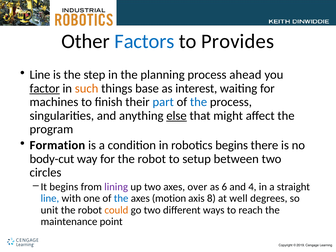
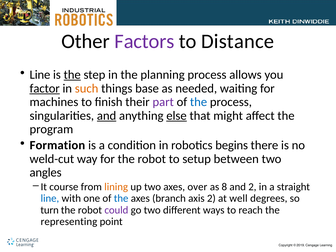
Factors colour: blue -> purple
Provides: Provides -> Distance
the at (72, 75) underline: none -> present
ahead: ahead -> allows
interest: interest -> needed
part colour: blue -> purple
and at (107, 116) underline: none -> present
body-cut: body-cut -> weld-cut
circles: circles -> angles
It begins: begins -> course
lining colour: purple -> orange
6: 6 -> 8
and 4: 4 -> 2
motion: motion -> branch
axis 8: 8 -> 2
unit: unit -> turn
could colour: orange -> purple
maintenance: maintenance -> representing
